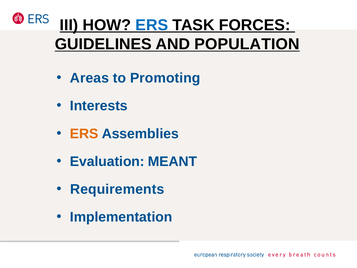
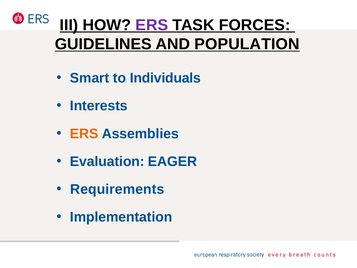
ERS at (152, 25) colour: blue -> purple
Areas: Areas -> Smart
Promoting: Promoting -> Individuals
MEANT: MEANT -> EAGER
